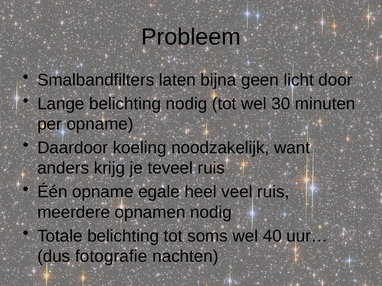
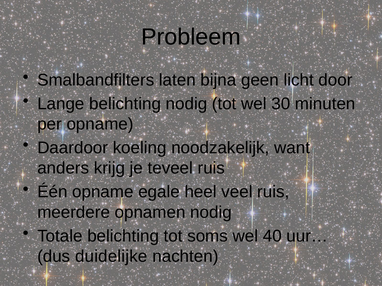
fotografie: fotografie -> duidelijke
